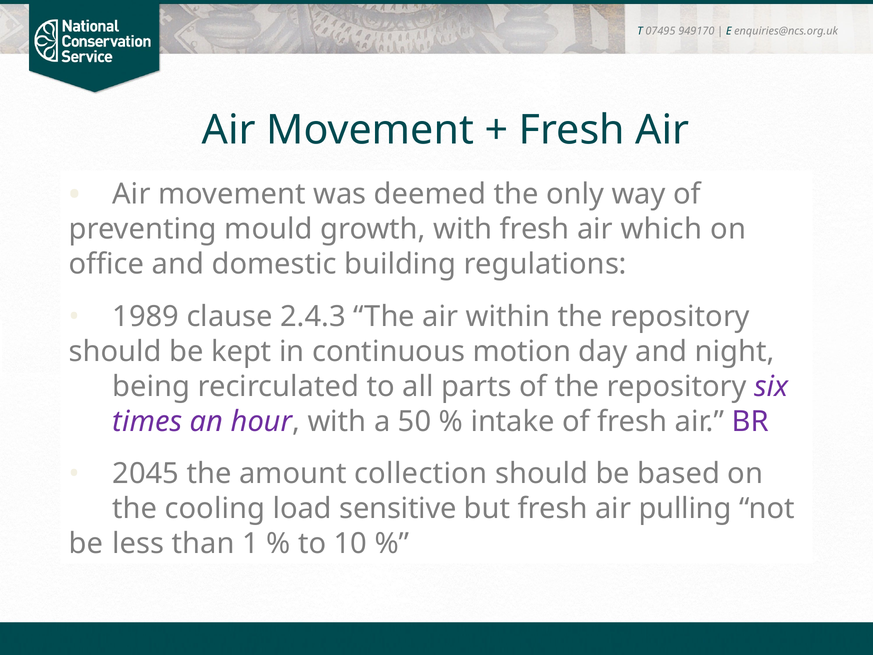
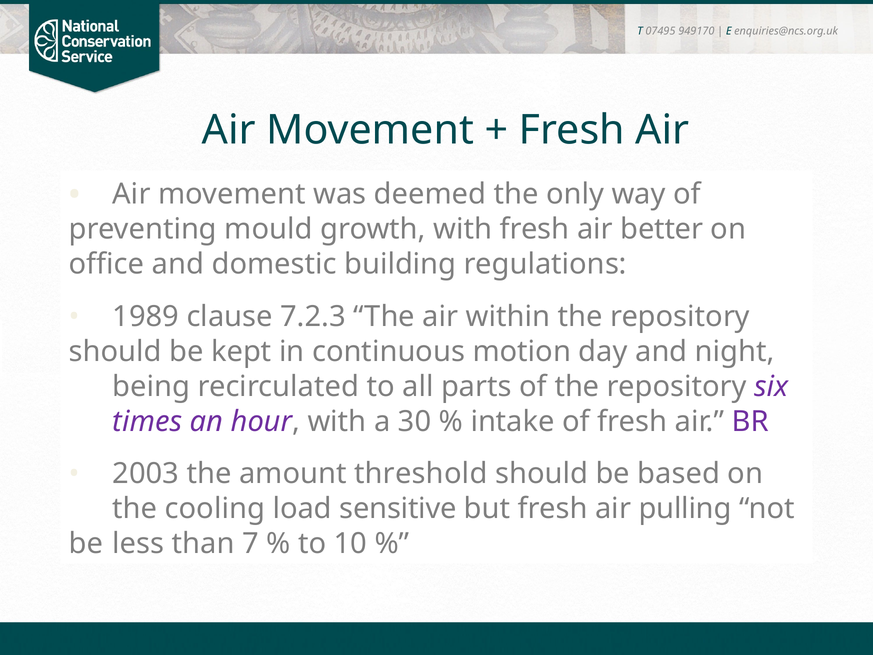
which: which -> better
2.4.3: 2.4.3 -> 7.2.3
50: 50 -> 30
2045: 2045 -> 2003
collection: collection -> threshold
1: 1 -> 7
